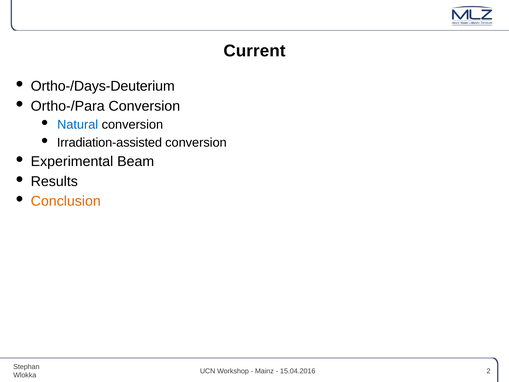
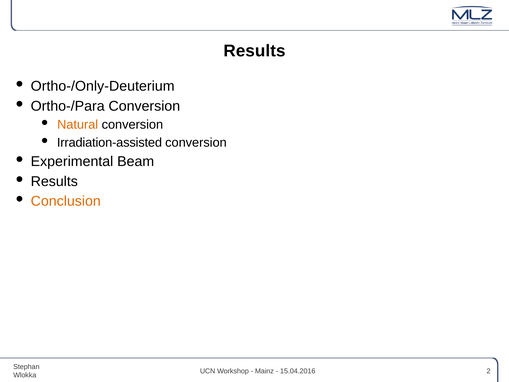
Current at (254, 51): Current -> Results
Ortho-/Days-Deuterium: Ortho-/Days-Deuterium -> Ortho-/Only-Deuterium
Natural colour: blue -> orange
